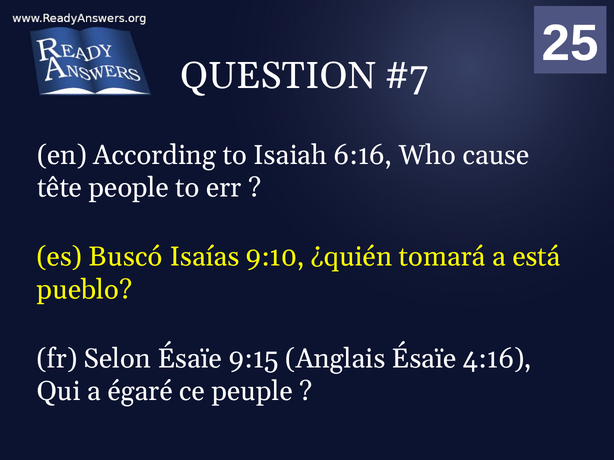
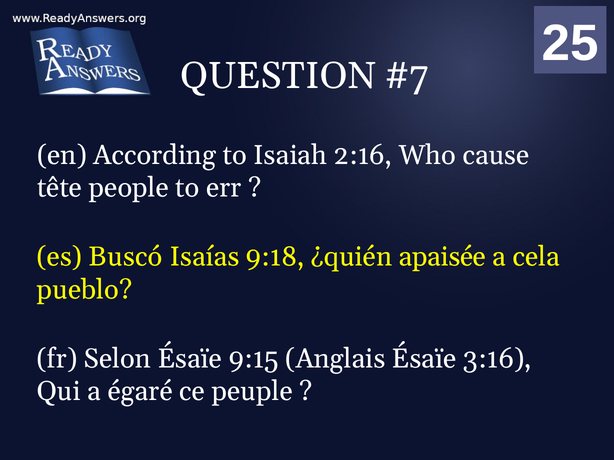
6:16: 6:16 -> 2:16
9:10: 9:10 -> 9:18
tomará: tomará -> apaisée
está: está -> cela
4:16: 4:16 -> 3:16
